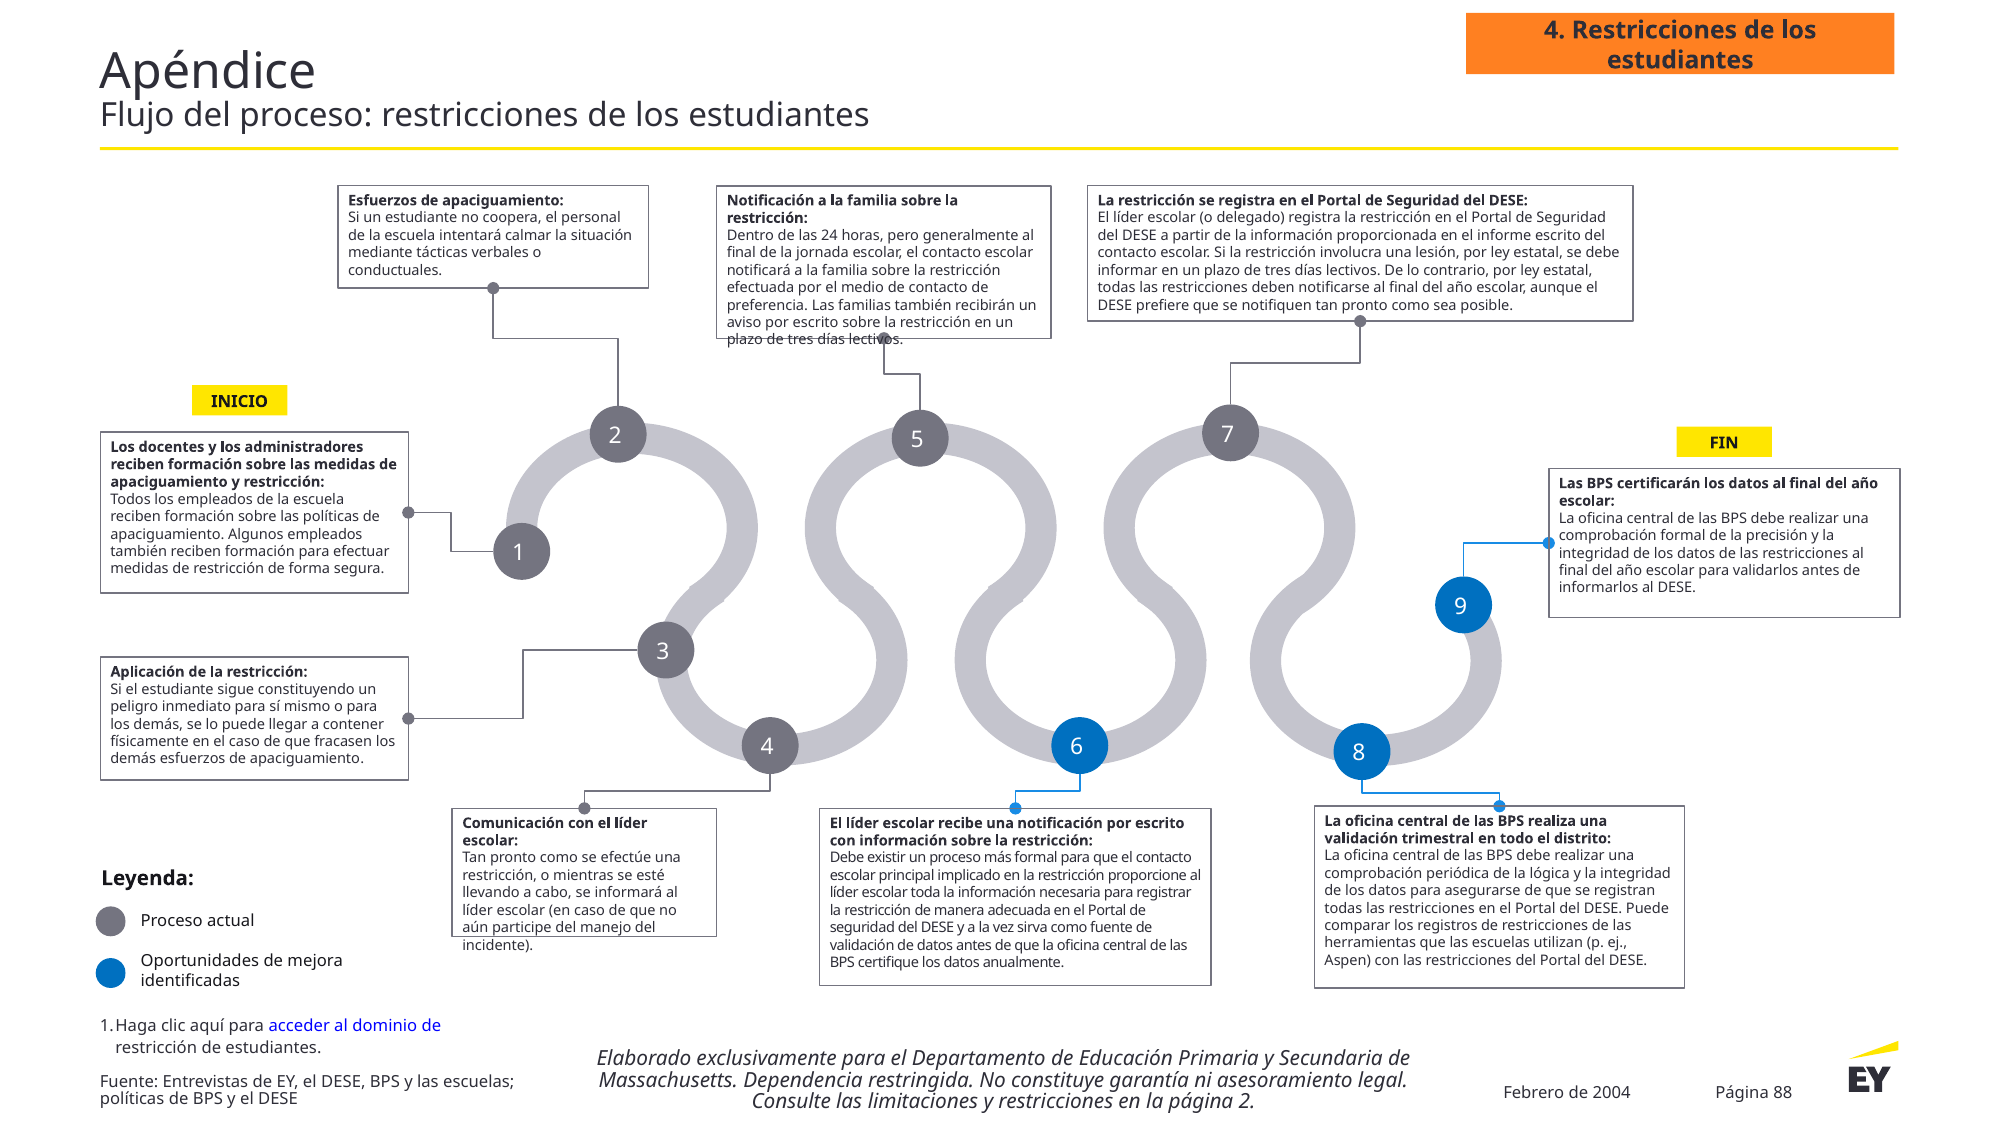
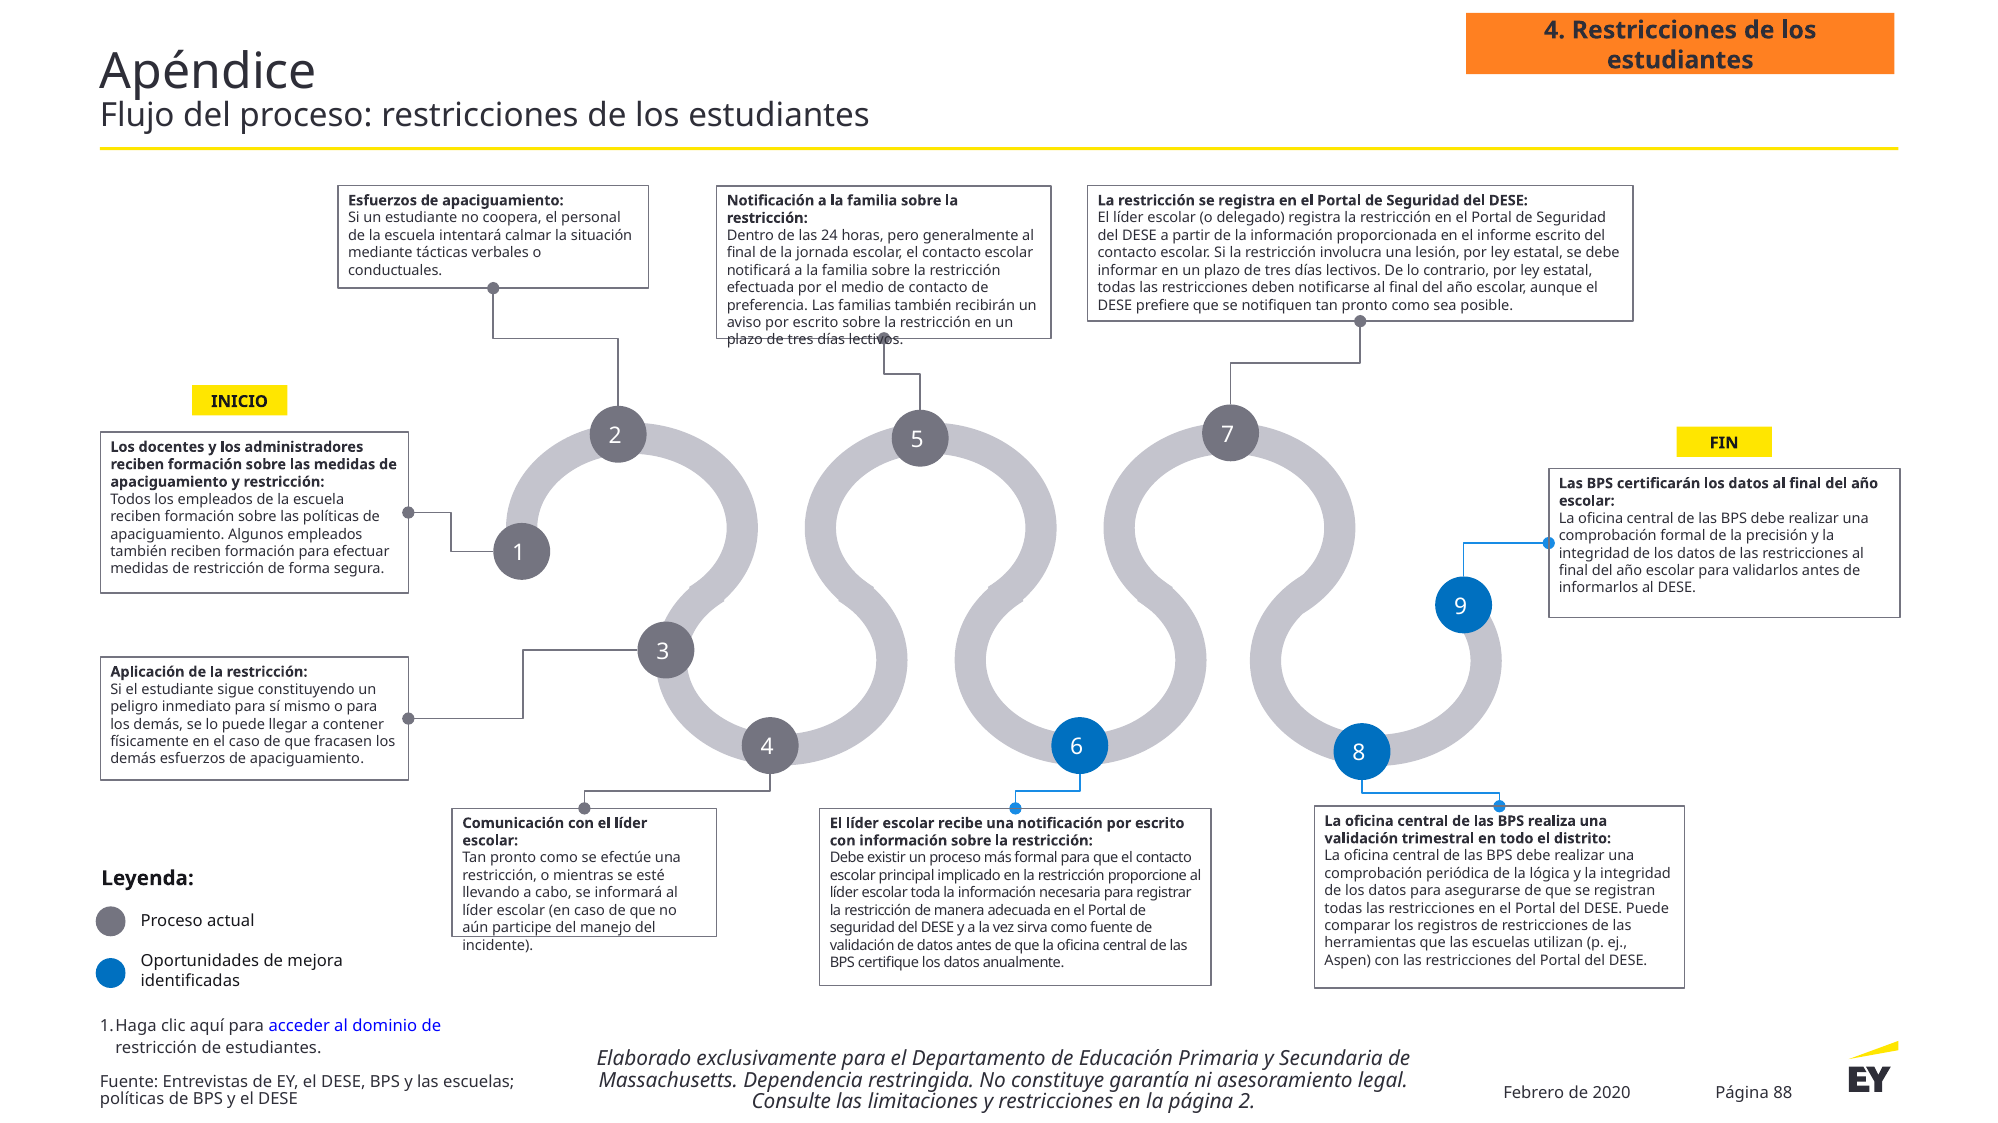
2004: 2004 -> 2020
